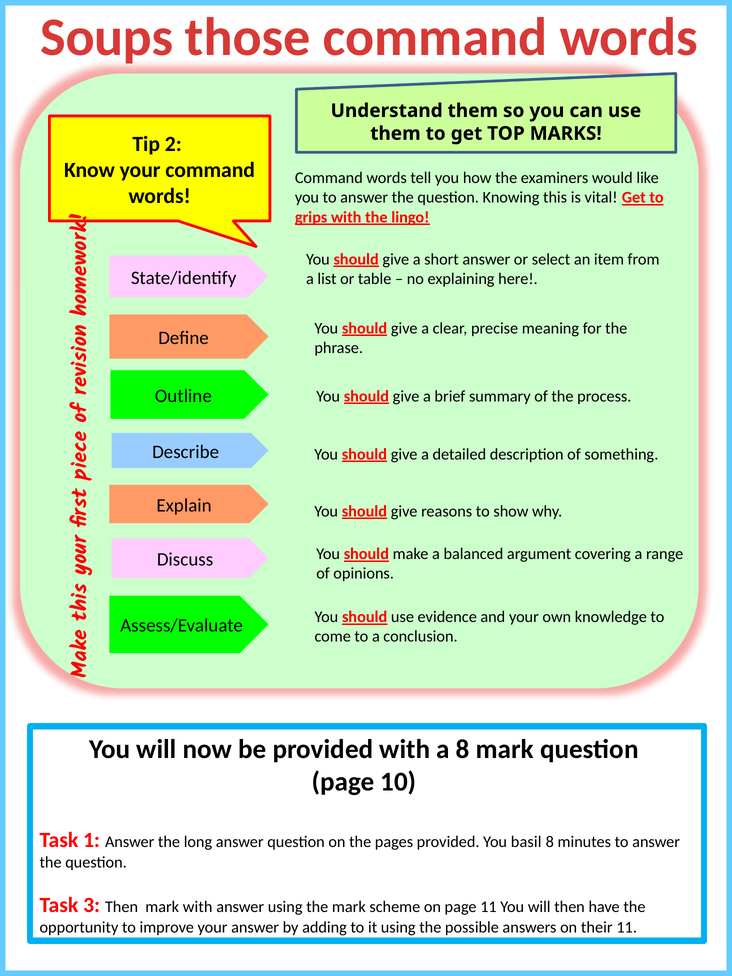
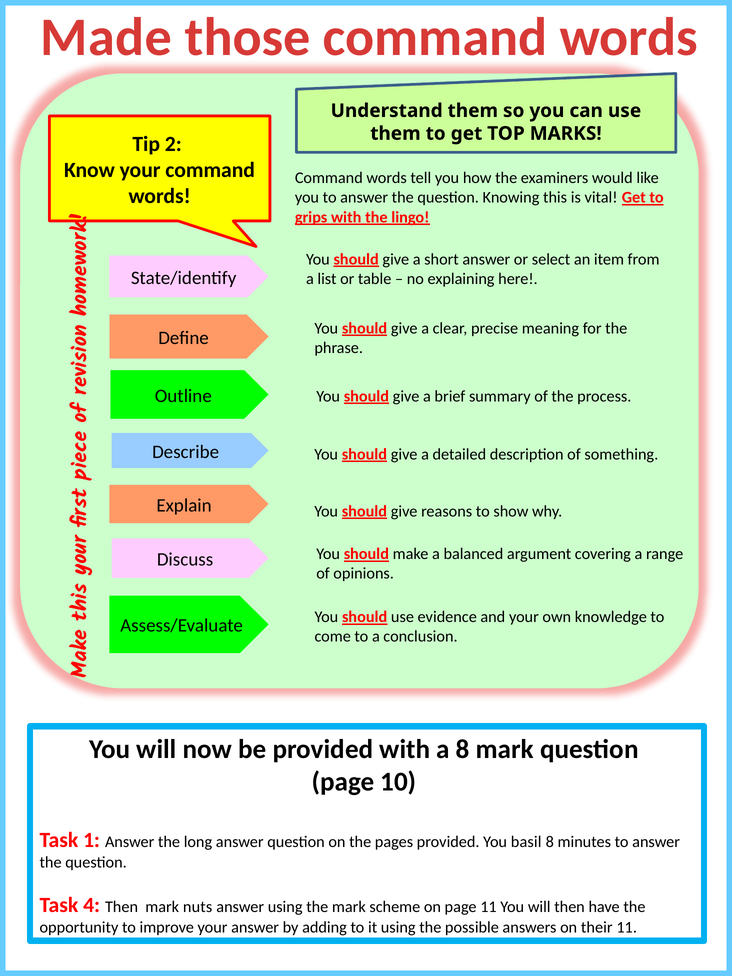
Soups: Soups -> Made
3: 3 -> 4
mark with: with -> nuts
